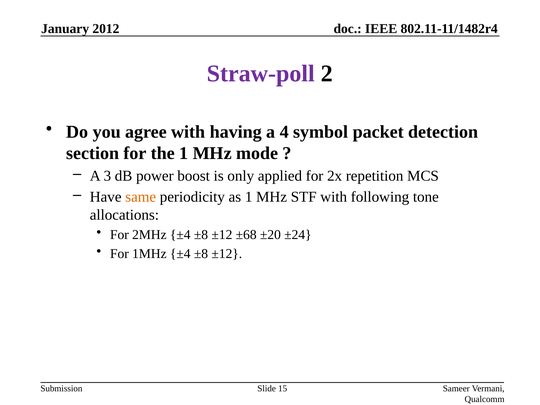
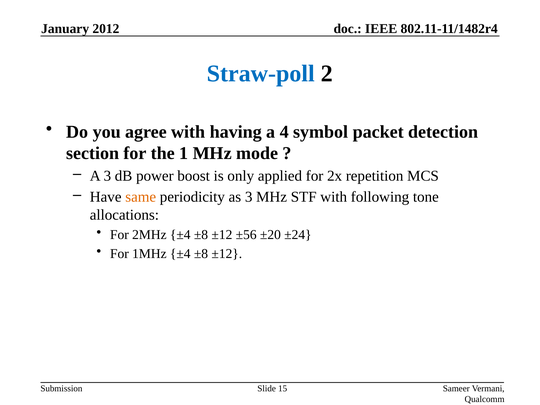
Straw-poll colour: purple -> blue
as 1: 1 -> 3
±68: ±68 -> ±56
